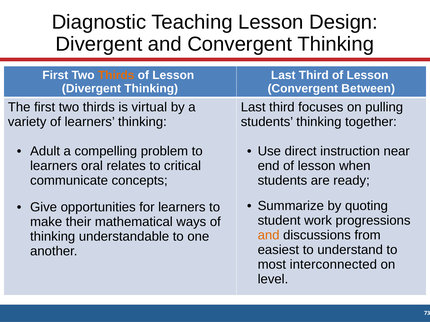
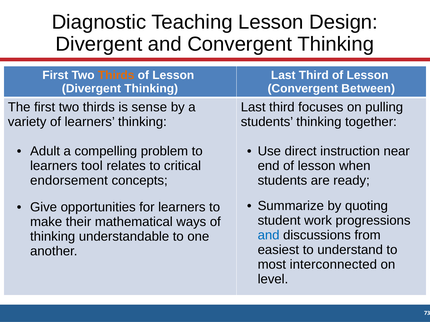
virtual: virtual -> sense
oral: oral -> tool
communicate: communicate -> endorsement
and at (269, 235) colour: orange -> blue
